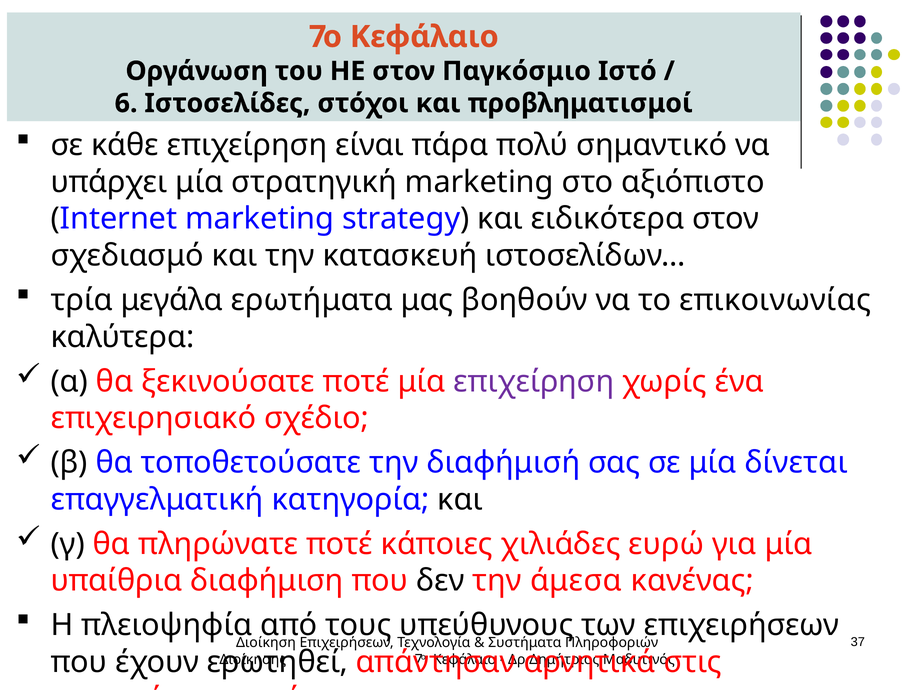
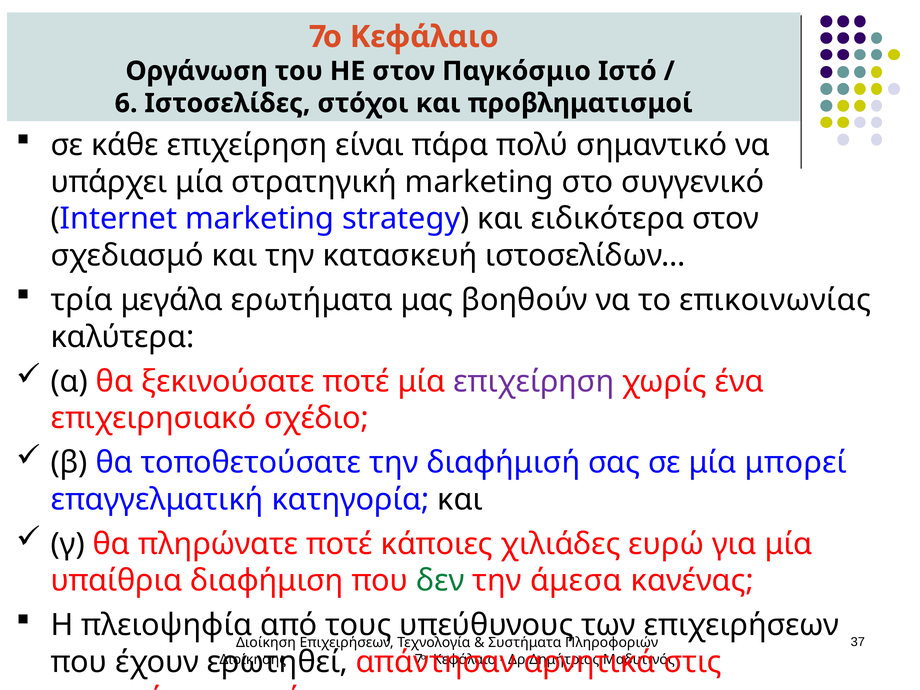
αξιόπιστο: αξιόπιστο -> συγγενικό
δίνεται: δίνεται -> μπορεί
δεν colour: black -> green
